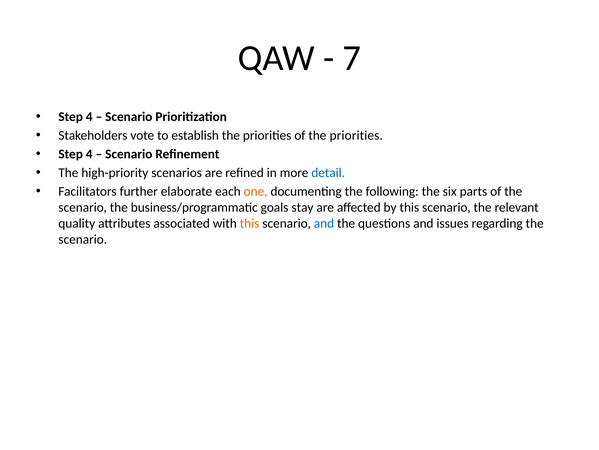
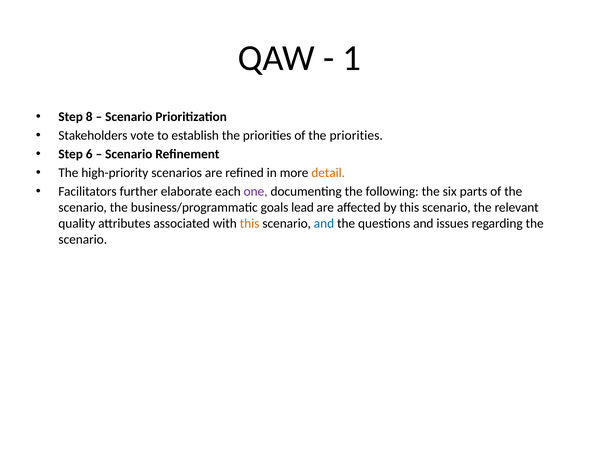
7: 7 -> 1
4 at (89, 117): 4 -> 8
4 at (89, 154): 4 -> 6
detail colour: blue -> orange
one colour: orange -> purple
stay: stay -> lead
